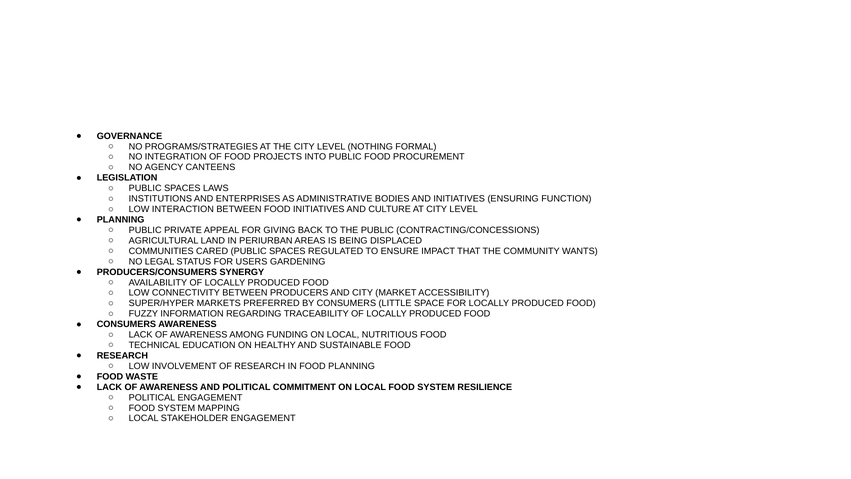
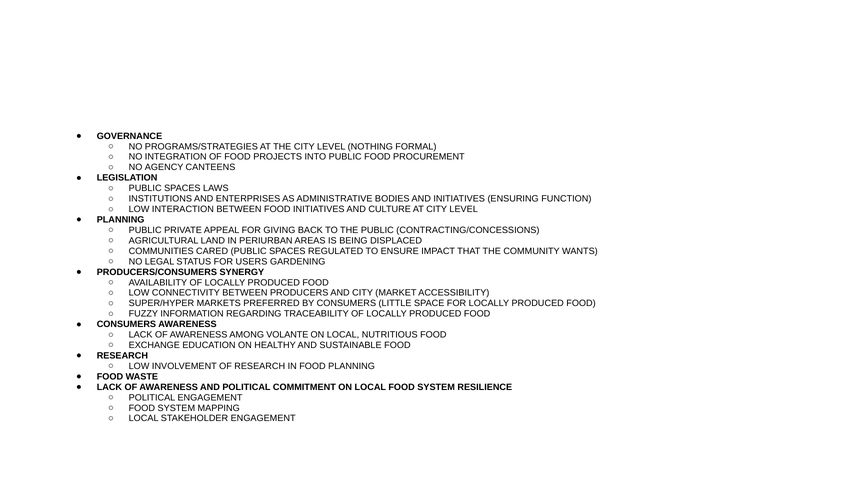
FUNDING: FUNDING -> VOLANTE
TECHNICAL: TECHNICAL -> EXCHANGE
